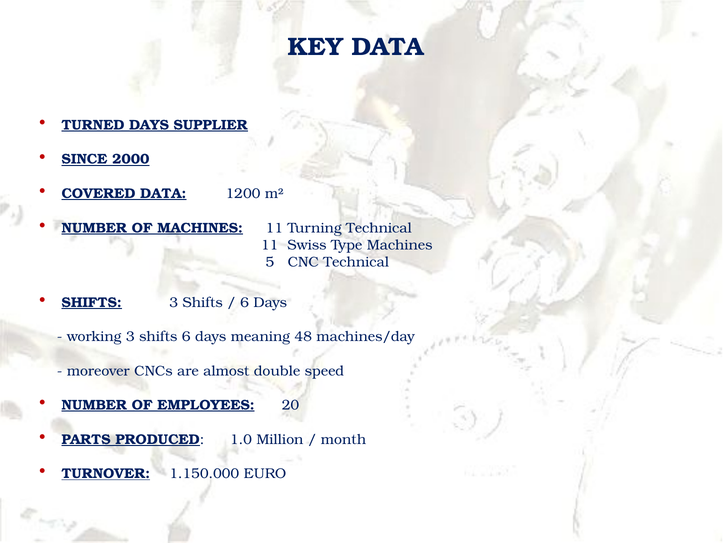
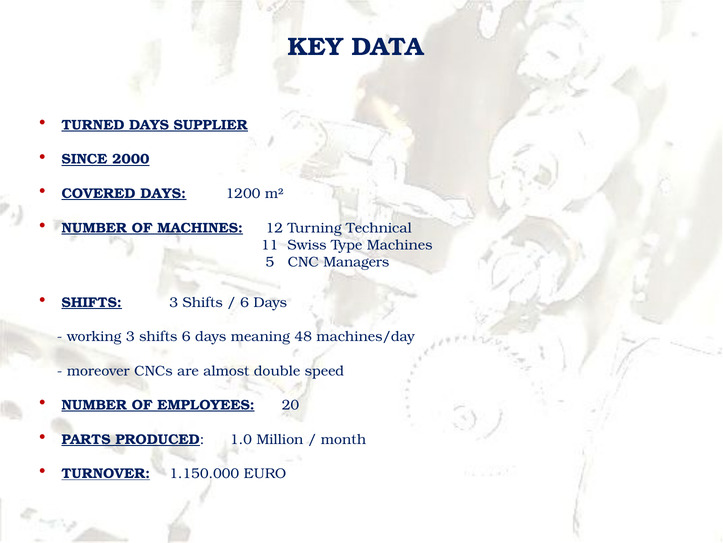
COVERED DATA: DATA -> DAYS
MACHINES 11: 11 -> 12
CNC Technical: Technical -> Managers
